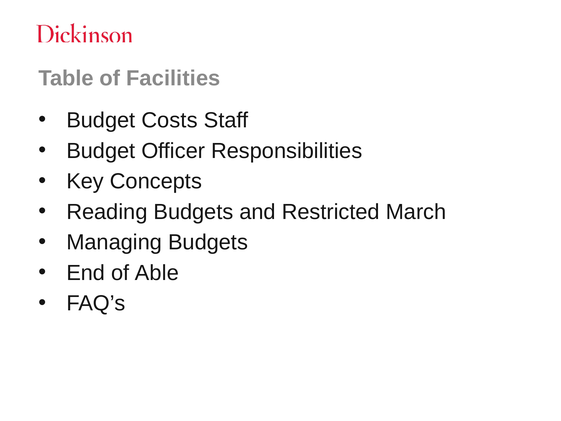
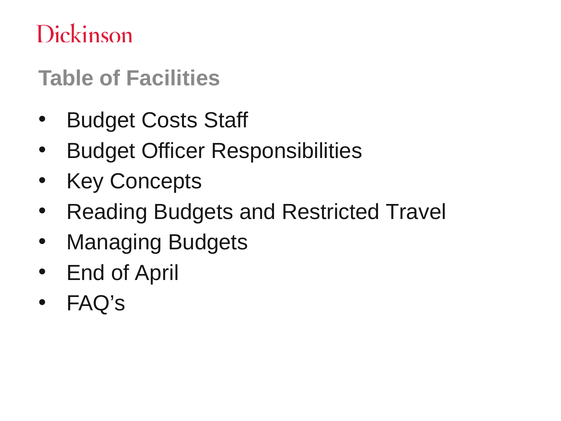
March: March -> Travel
Able: Able -> April
